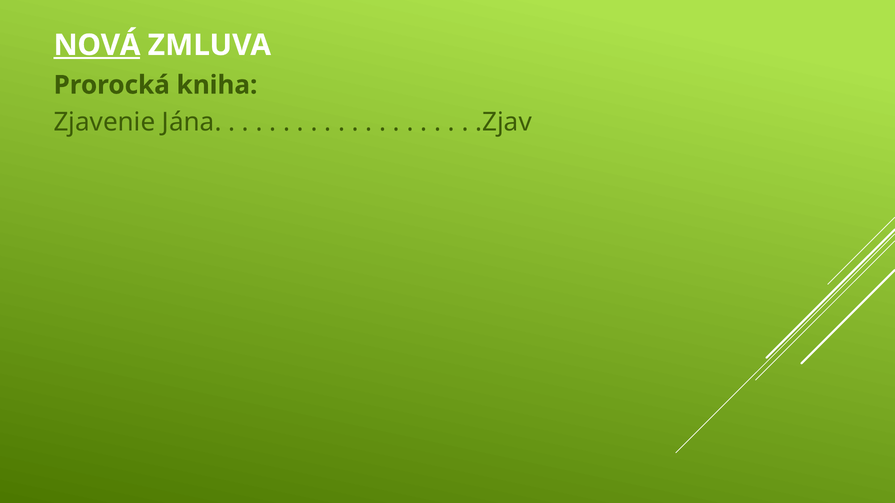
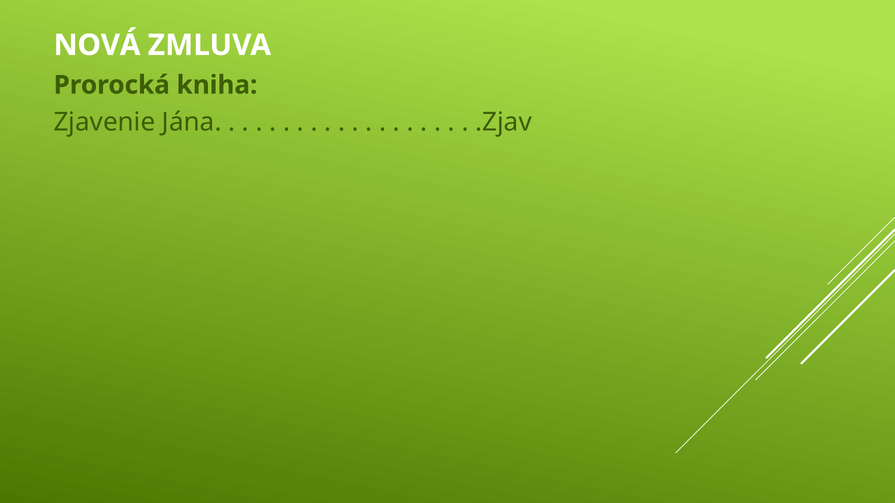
NOVÁ underline: present -> none
